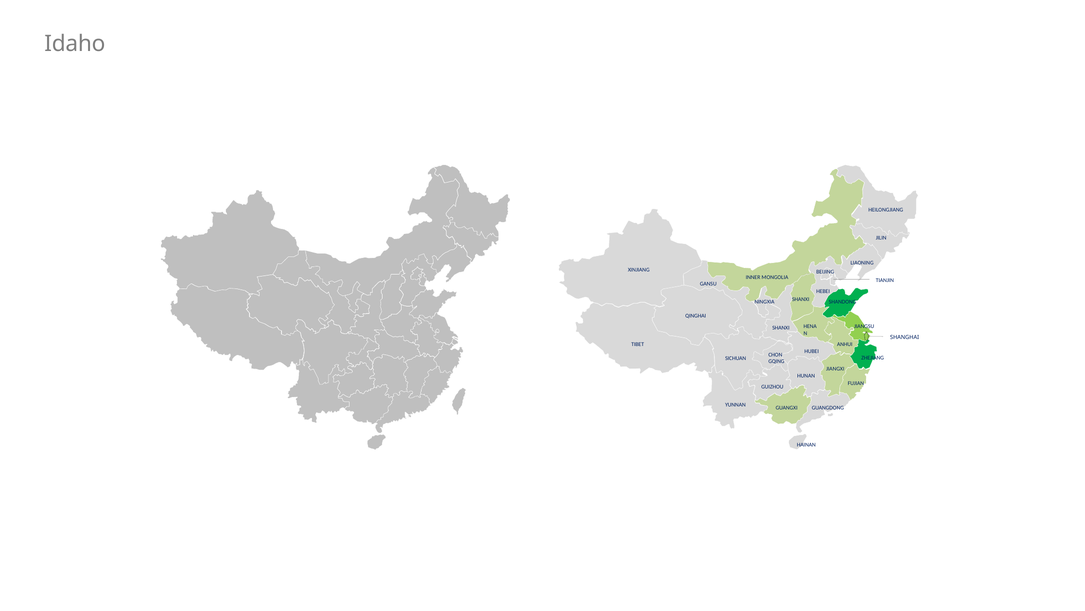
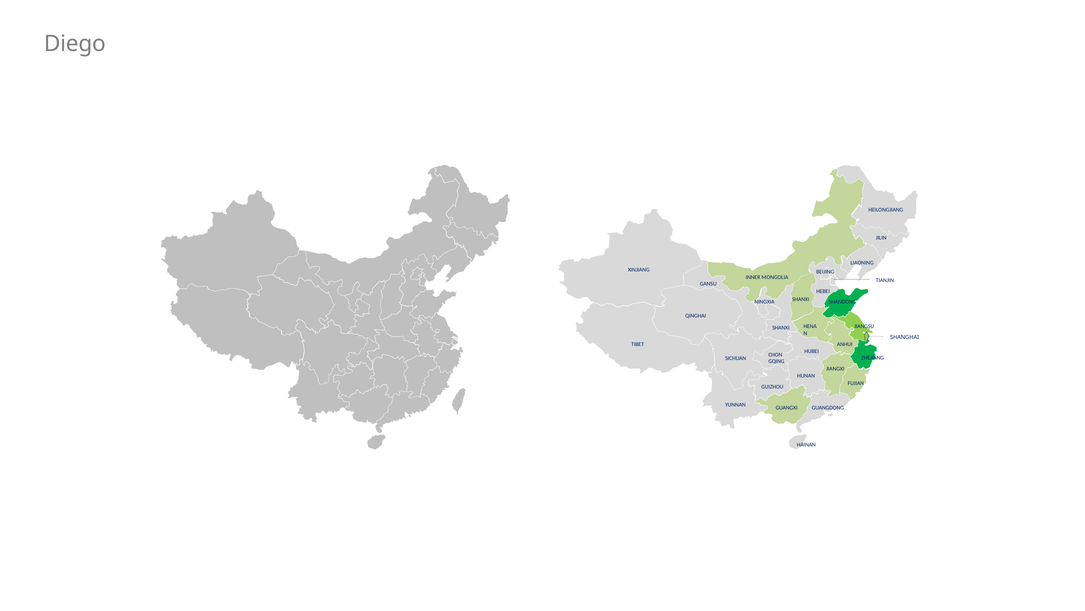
Idaho: Idaho -> Diego
